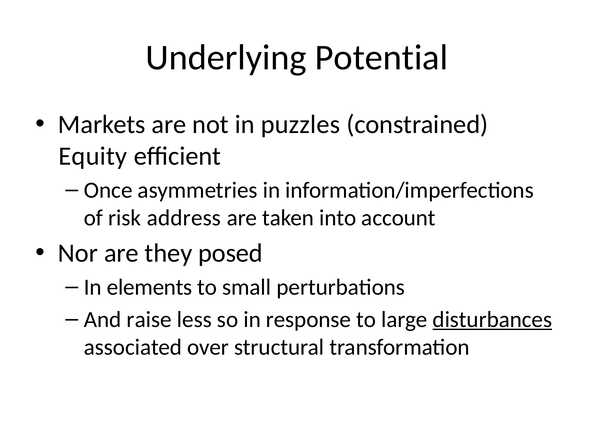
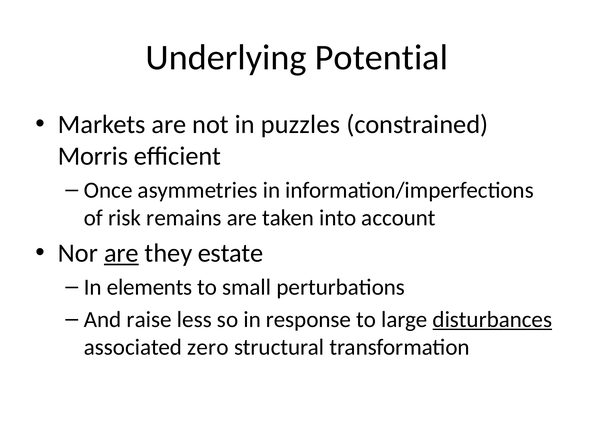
Equity: Equity -> Morris
address: address -> remains
are at (121, 253) underline: none -> present
posed: posed -> estate
over: over -> zero
